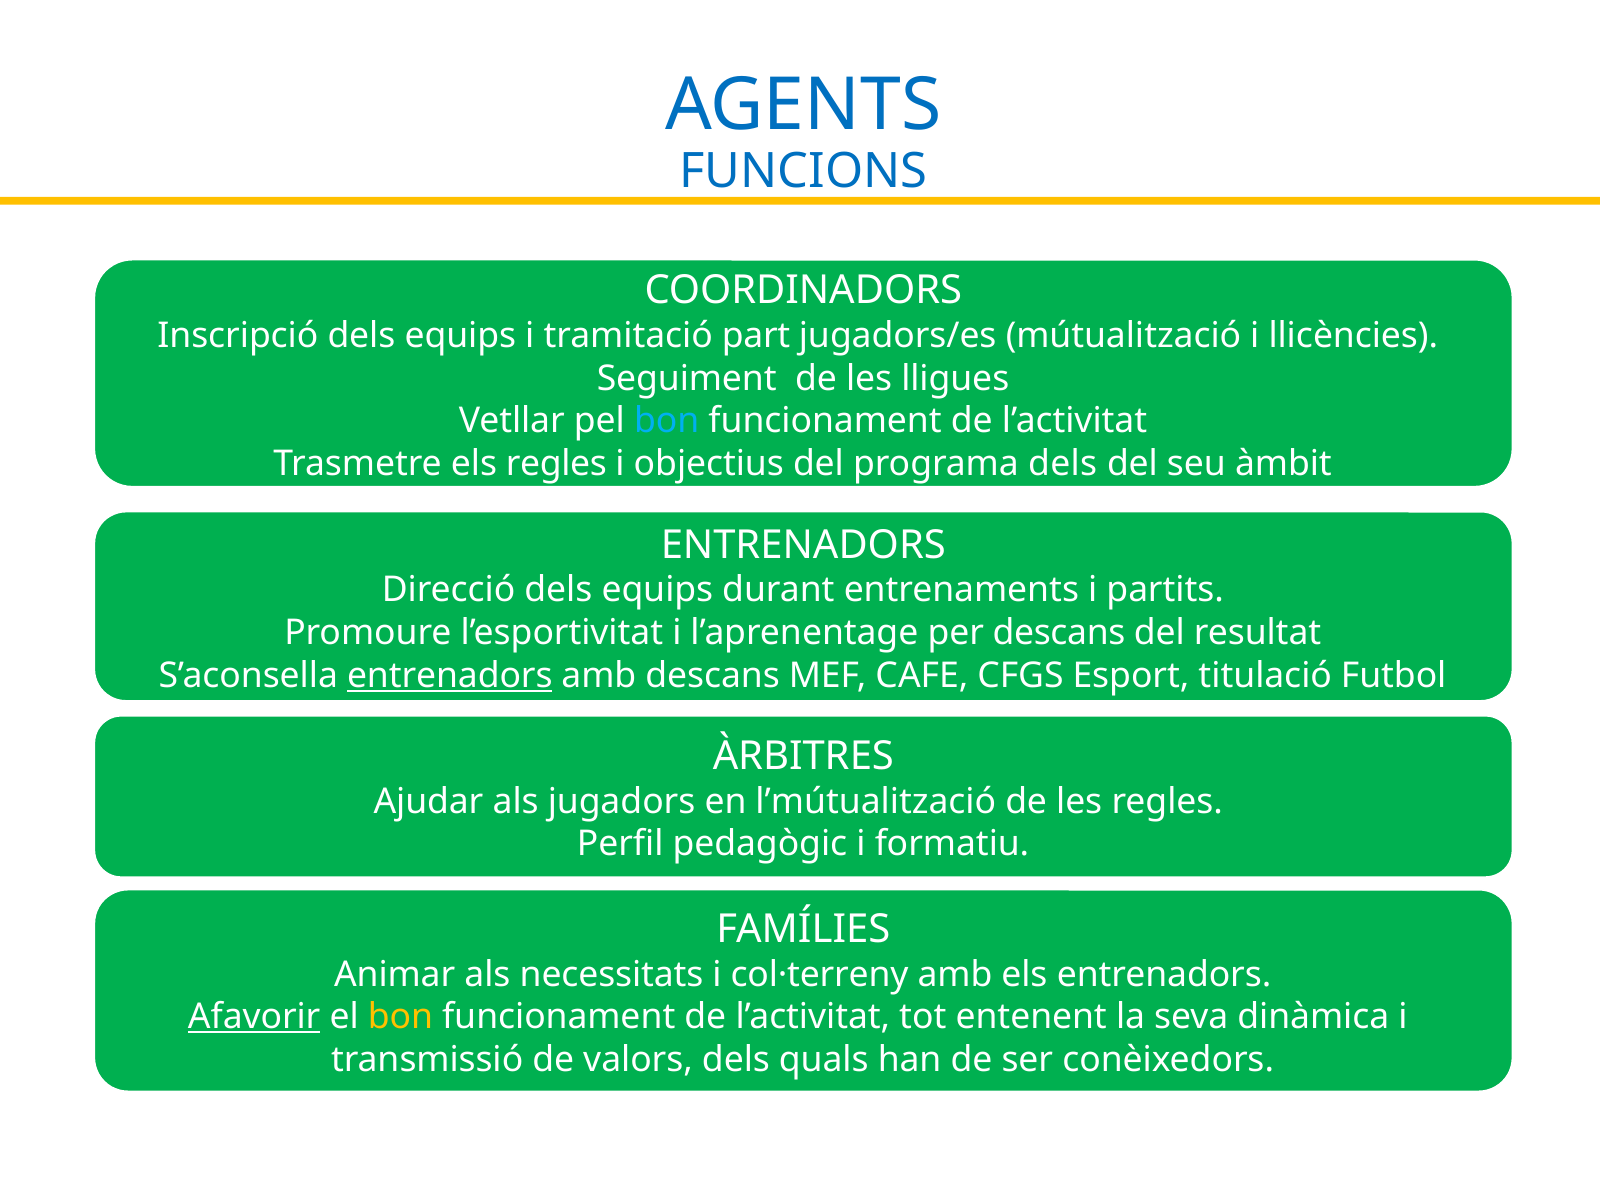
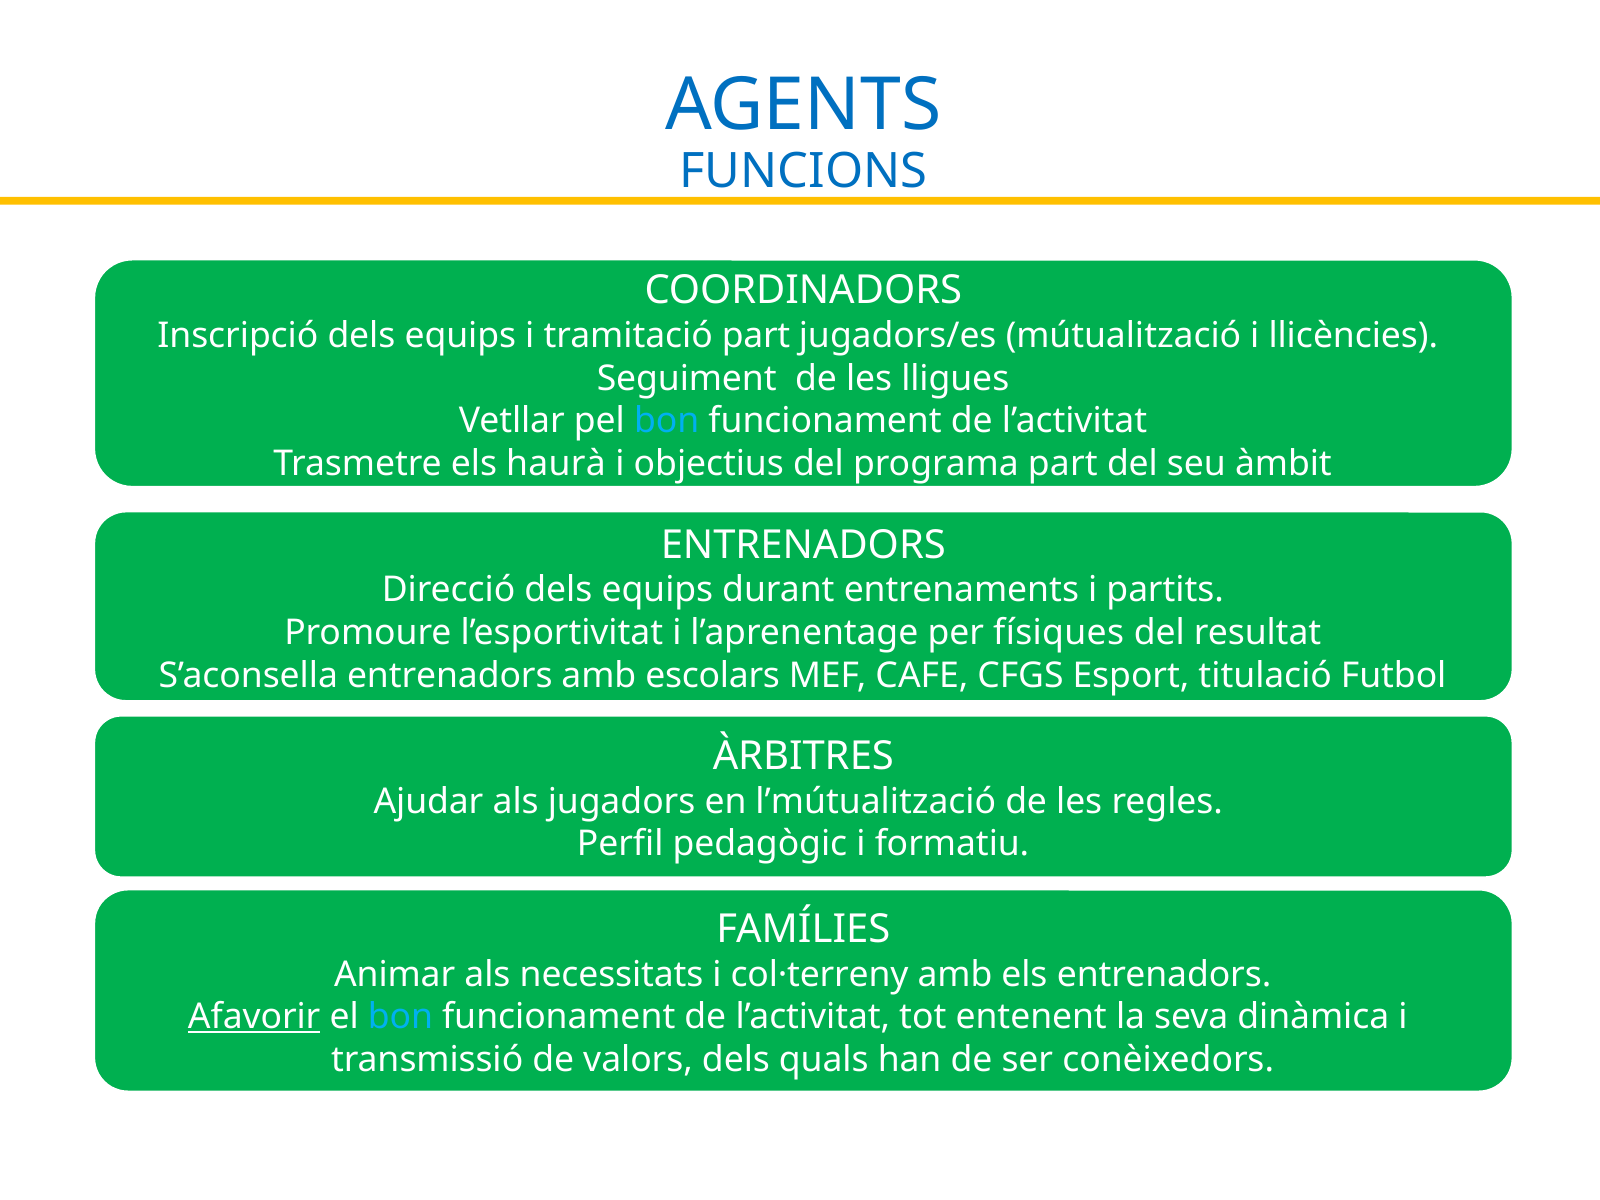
els regles: regles -> haurà
programa dels: dels -> part
per descans: descans -> físiques
entrenadors at (450, 675) underline: present -> none
amb descans: descans -> escolars
bon at (401, 1017) colour: yellow -> light blue
